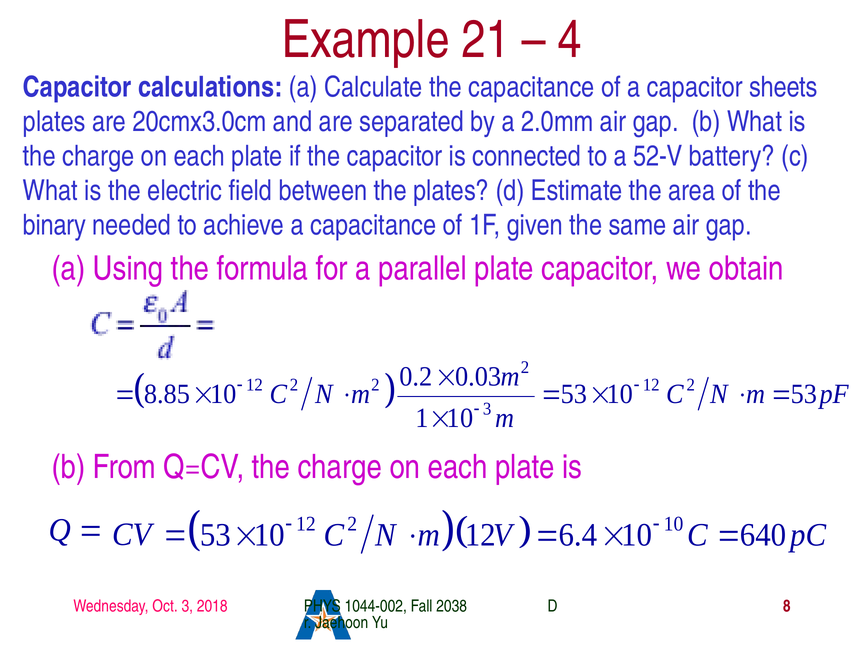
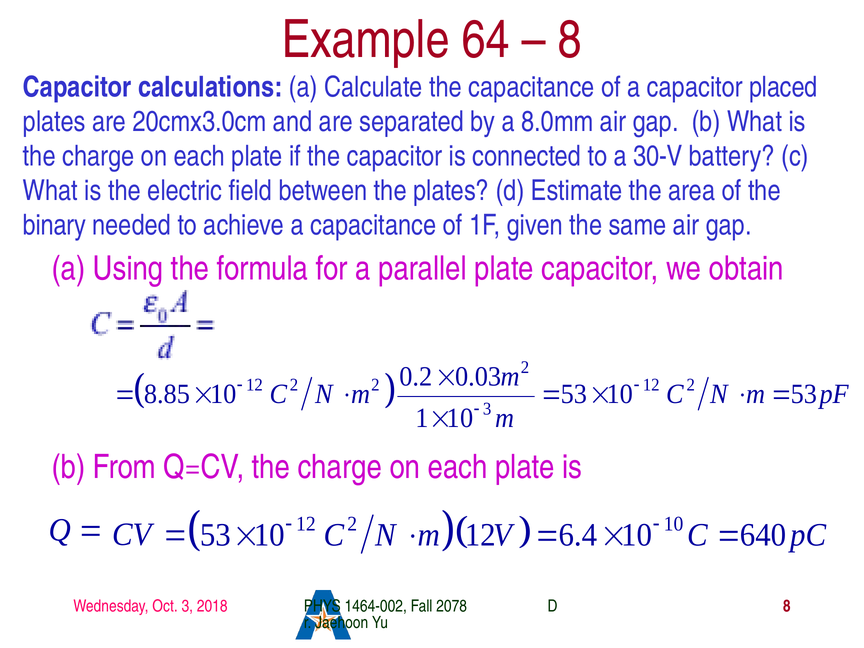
21: 21 -> 64
4 at (570, 40): 4 -> 8
sheets: sheets -> placed
2.0mm: 2.0mm -> 8.0mm
52-V: 52-V -> 30-V
1044-002: 1044-002 -> 1464-002
2038: 2038 -> 2078
